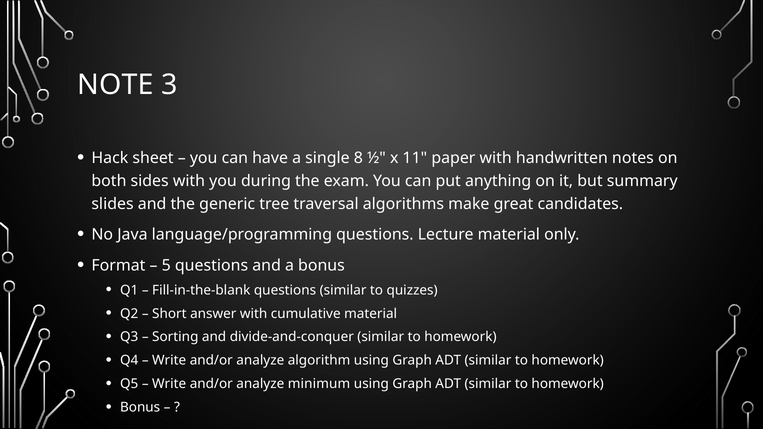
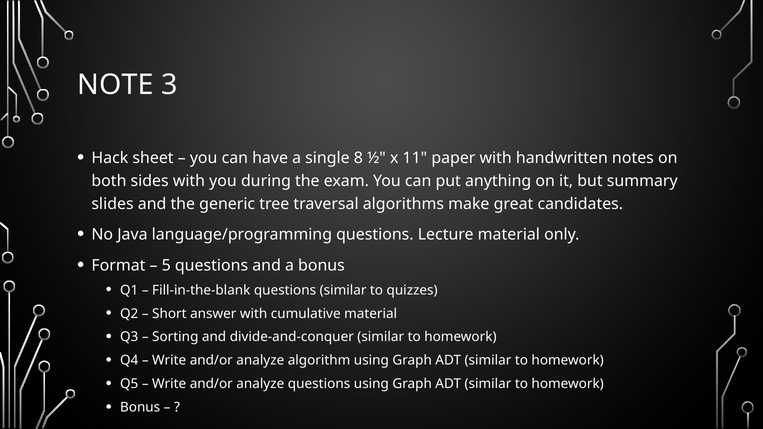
analyze minimum: minimum -> questions
